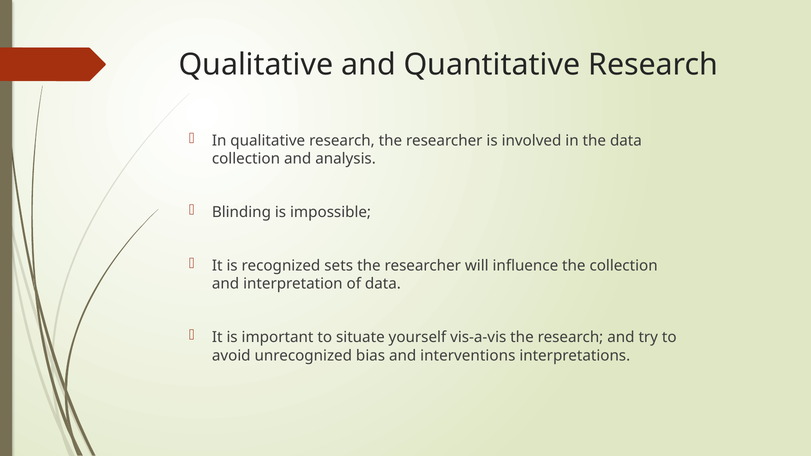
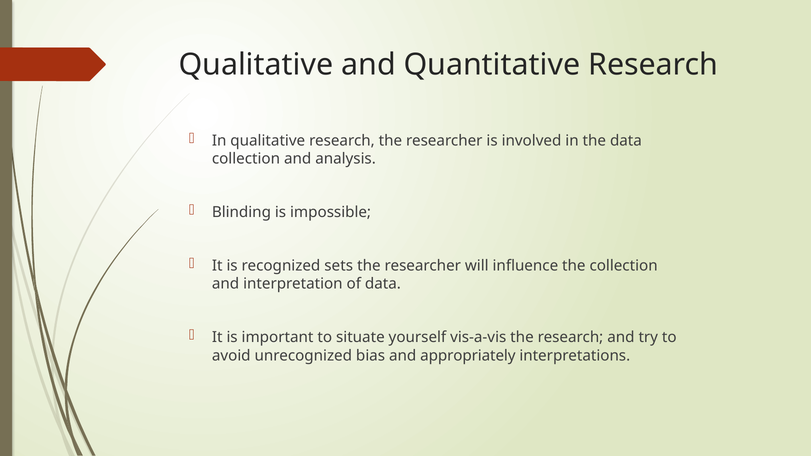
interventions: interventions -> appropriately
